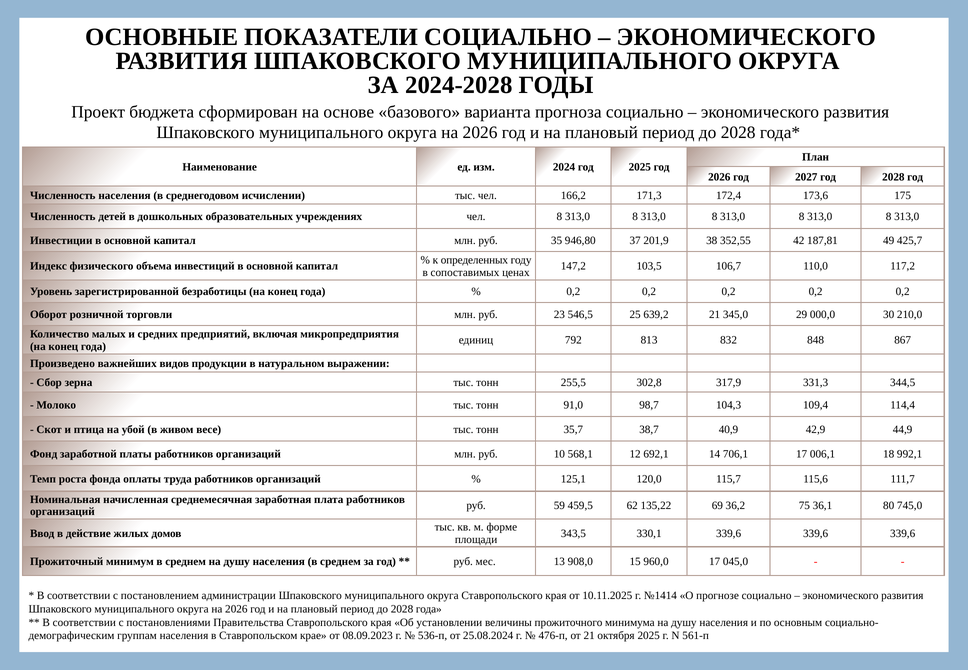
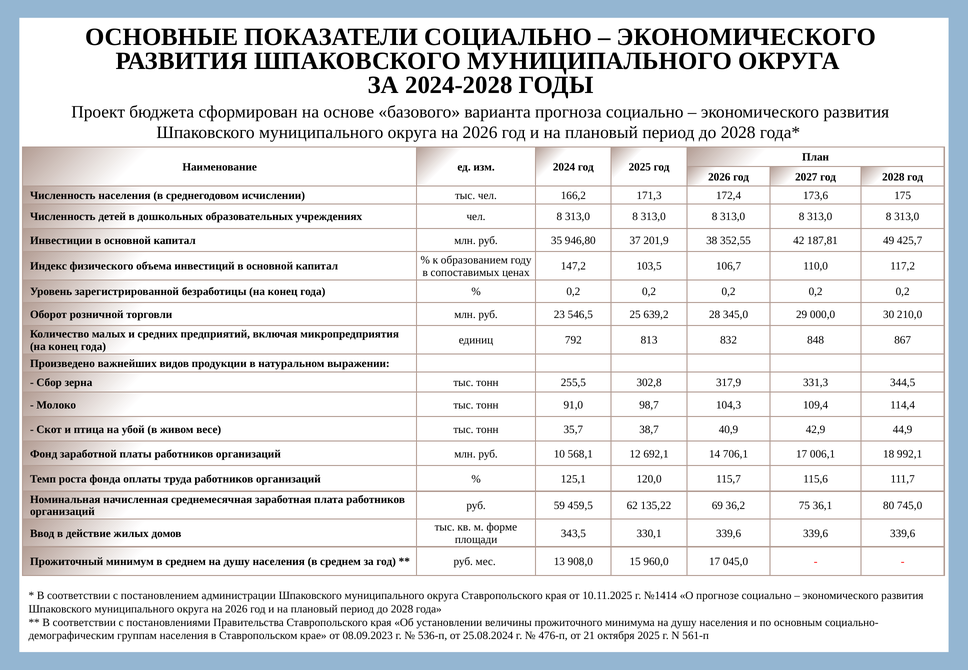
определенных: определенных -> образованием
639,2 21: 21 -> 28
